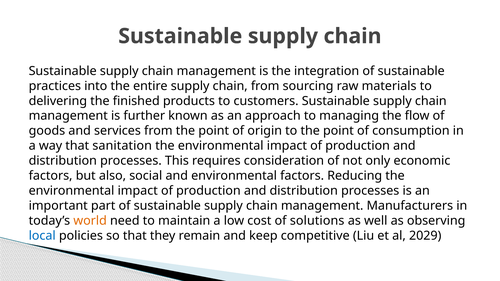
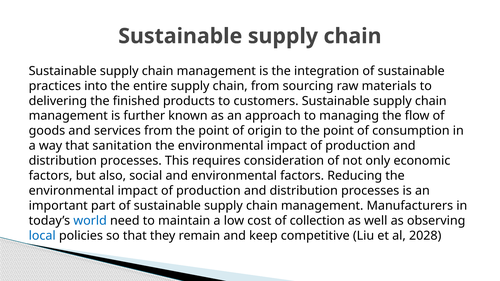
world colour: orange -> blue
solutions: solutions -> collection
2029: 2029 -> 2028
